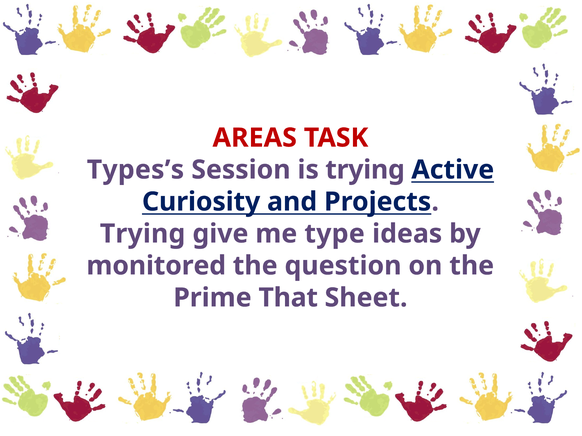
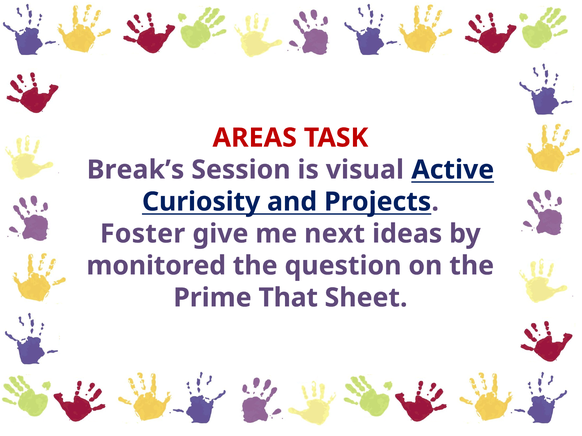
Types’s: Types’s -> Break’s
is trying: trying -> visual
Trying at (143, 234): Trying -> Foster
type: type -> next
